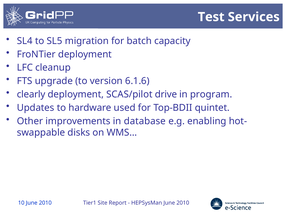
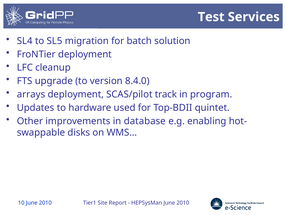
capacity: capacity -> solution
6.1.6: 6.1.6 -> 8.4.0
clearly: clearly -> arrays
drive: drive -> track
